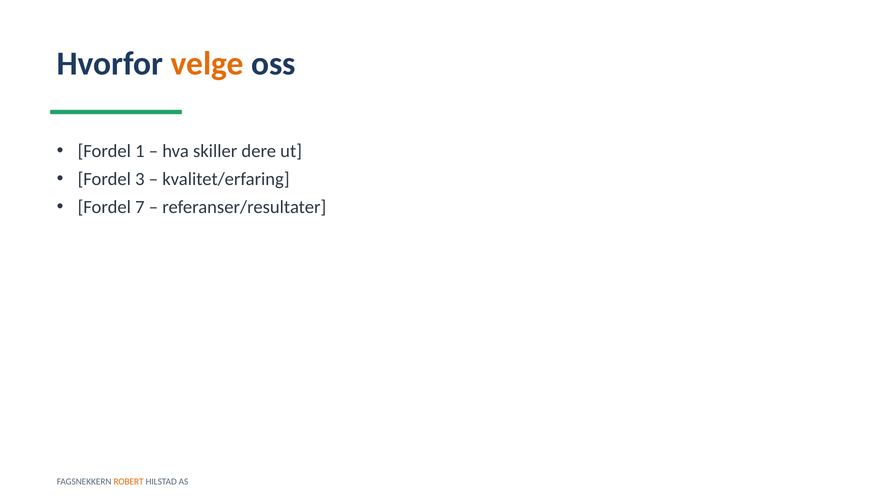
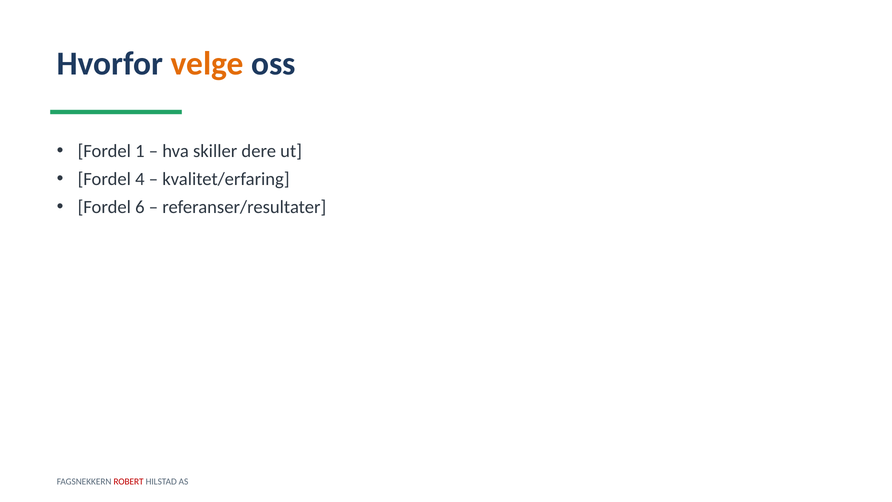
3: 3 -> 4
7: 7 -> 6
ROBERT colour: orange -> red
